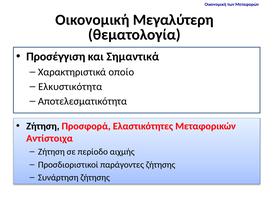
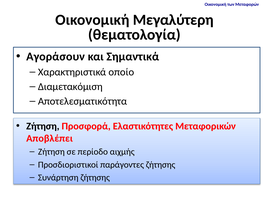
Προσέγγιση: Προσέγγιση -> Αγοράσουν
Ελκυστικότητα: Ελκυστικότητα -> Διαμετακόμιση
Αντίστοιχα: Αντίστοιχα -> Αποβλέπει
